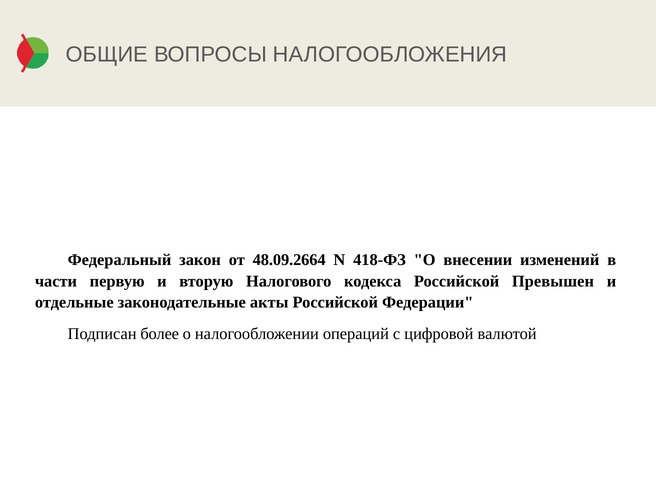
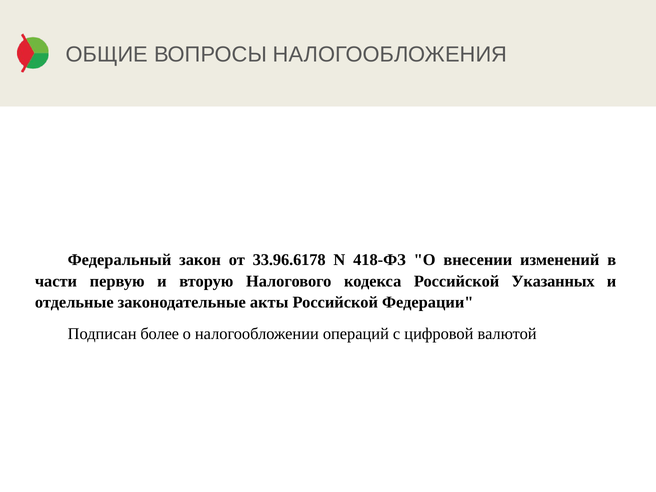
48.09.2664: 48.09.2664 -> 33.96.6178
Превышен: Превышен -> Указанных
